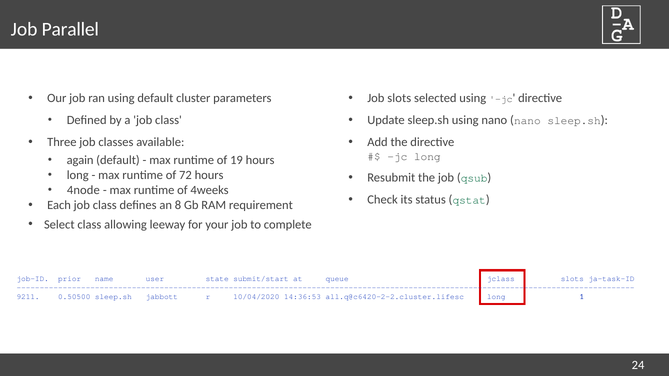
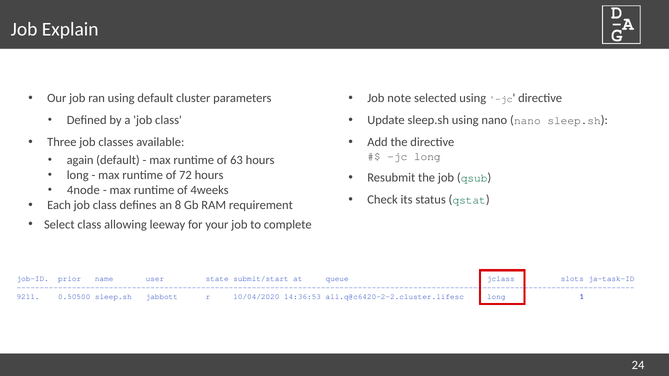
Parallel: Parallel -> Explain
Job slots: slots -> note
19: 19 -> 63
